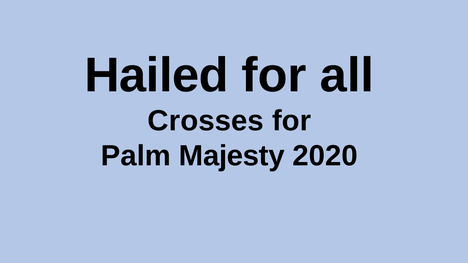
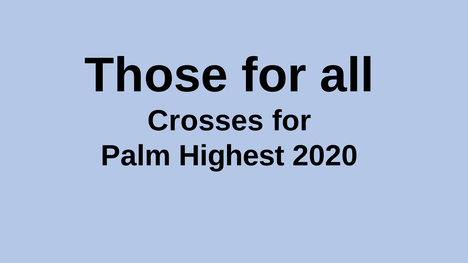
Hailed: Hailed -> Those
Majesty: Majesty -> Highest
